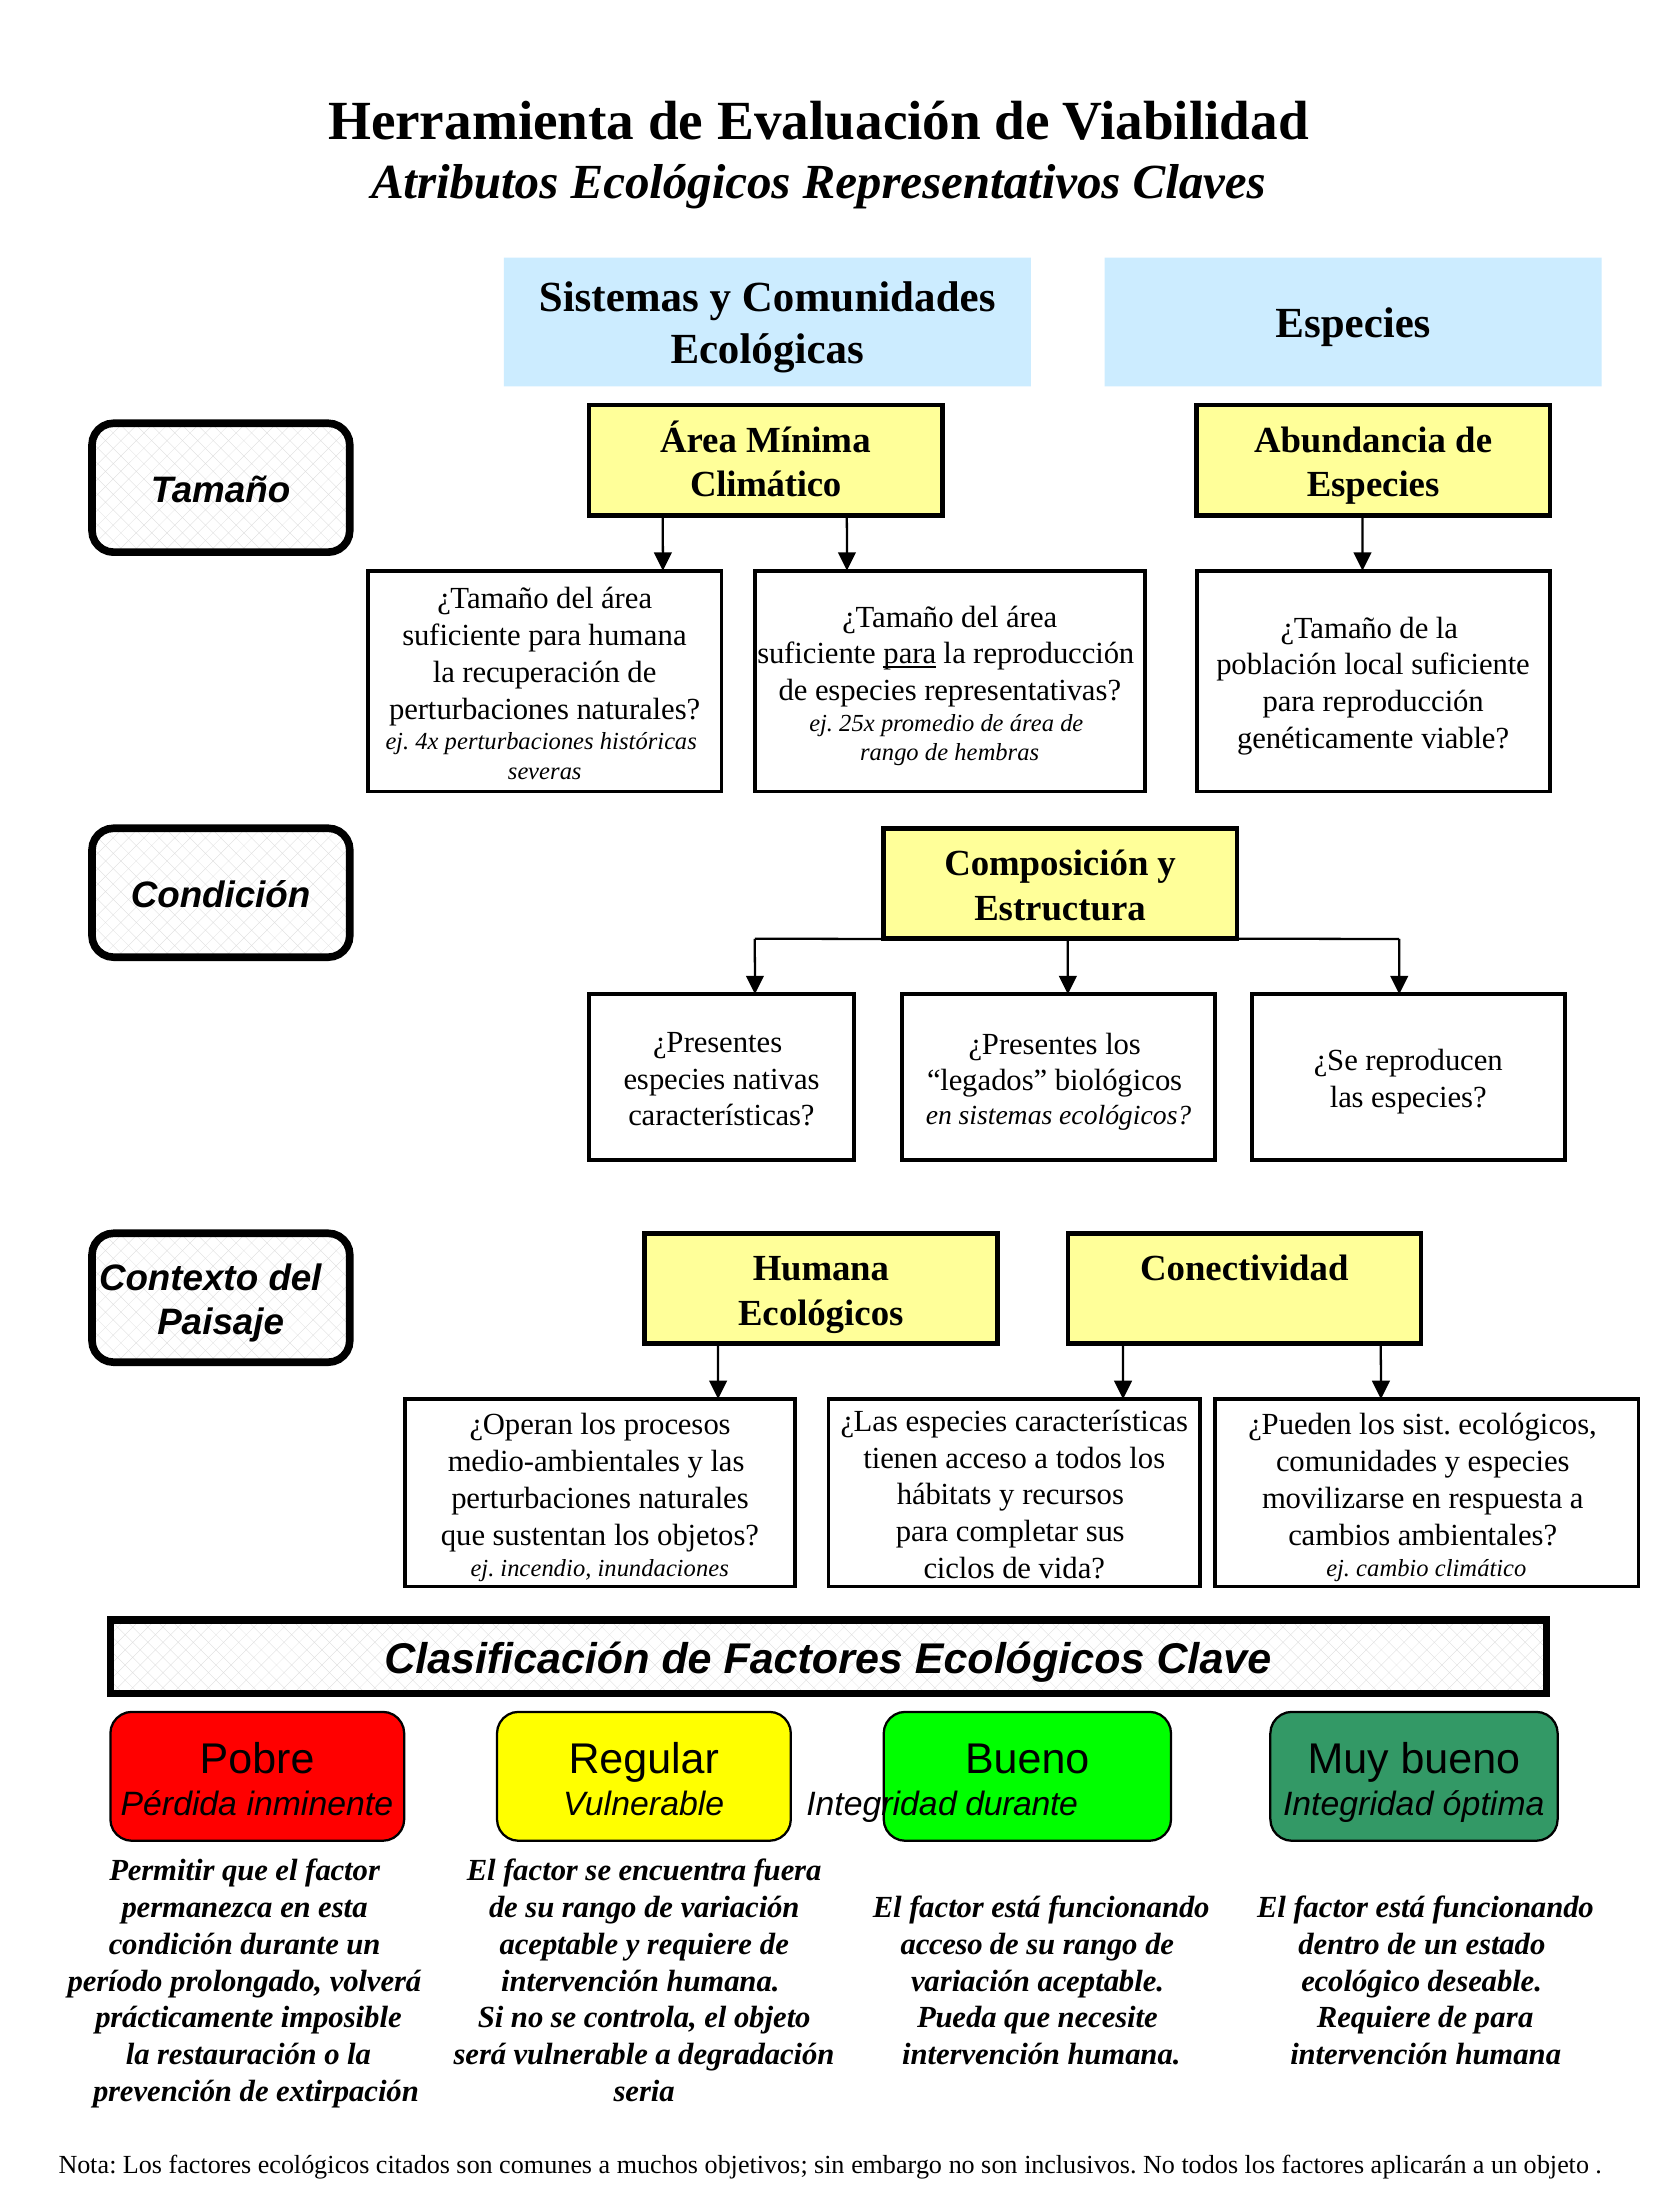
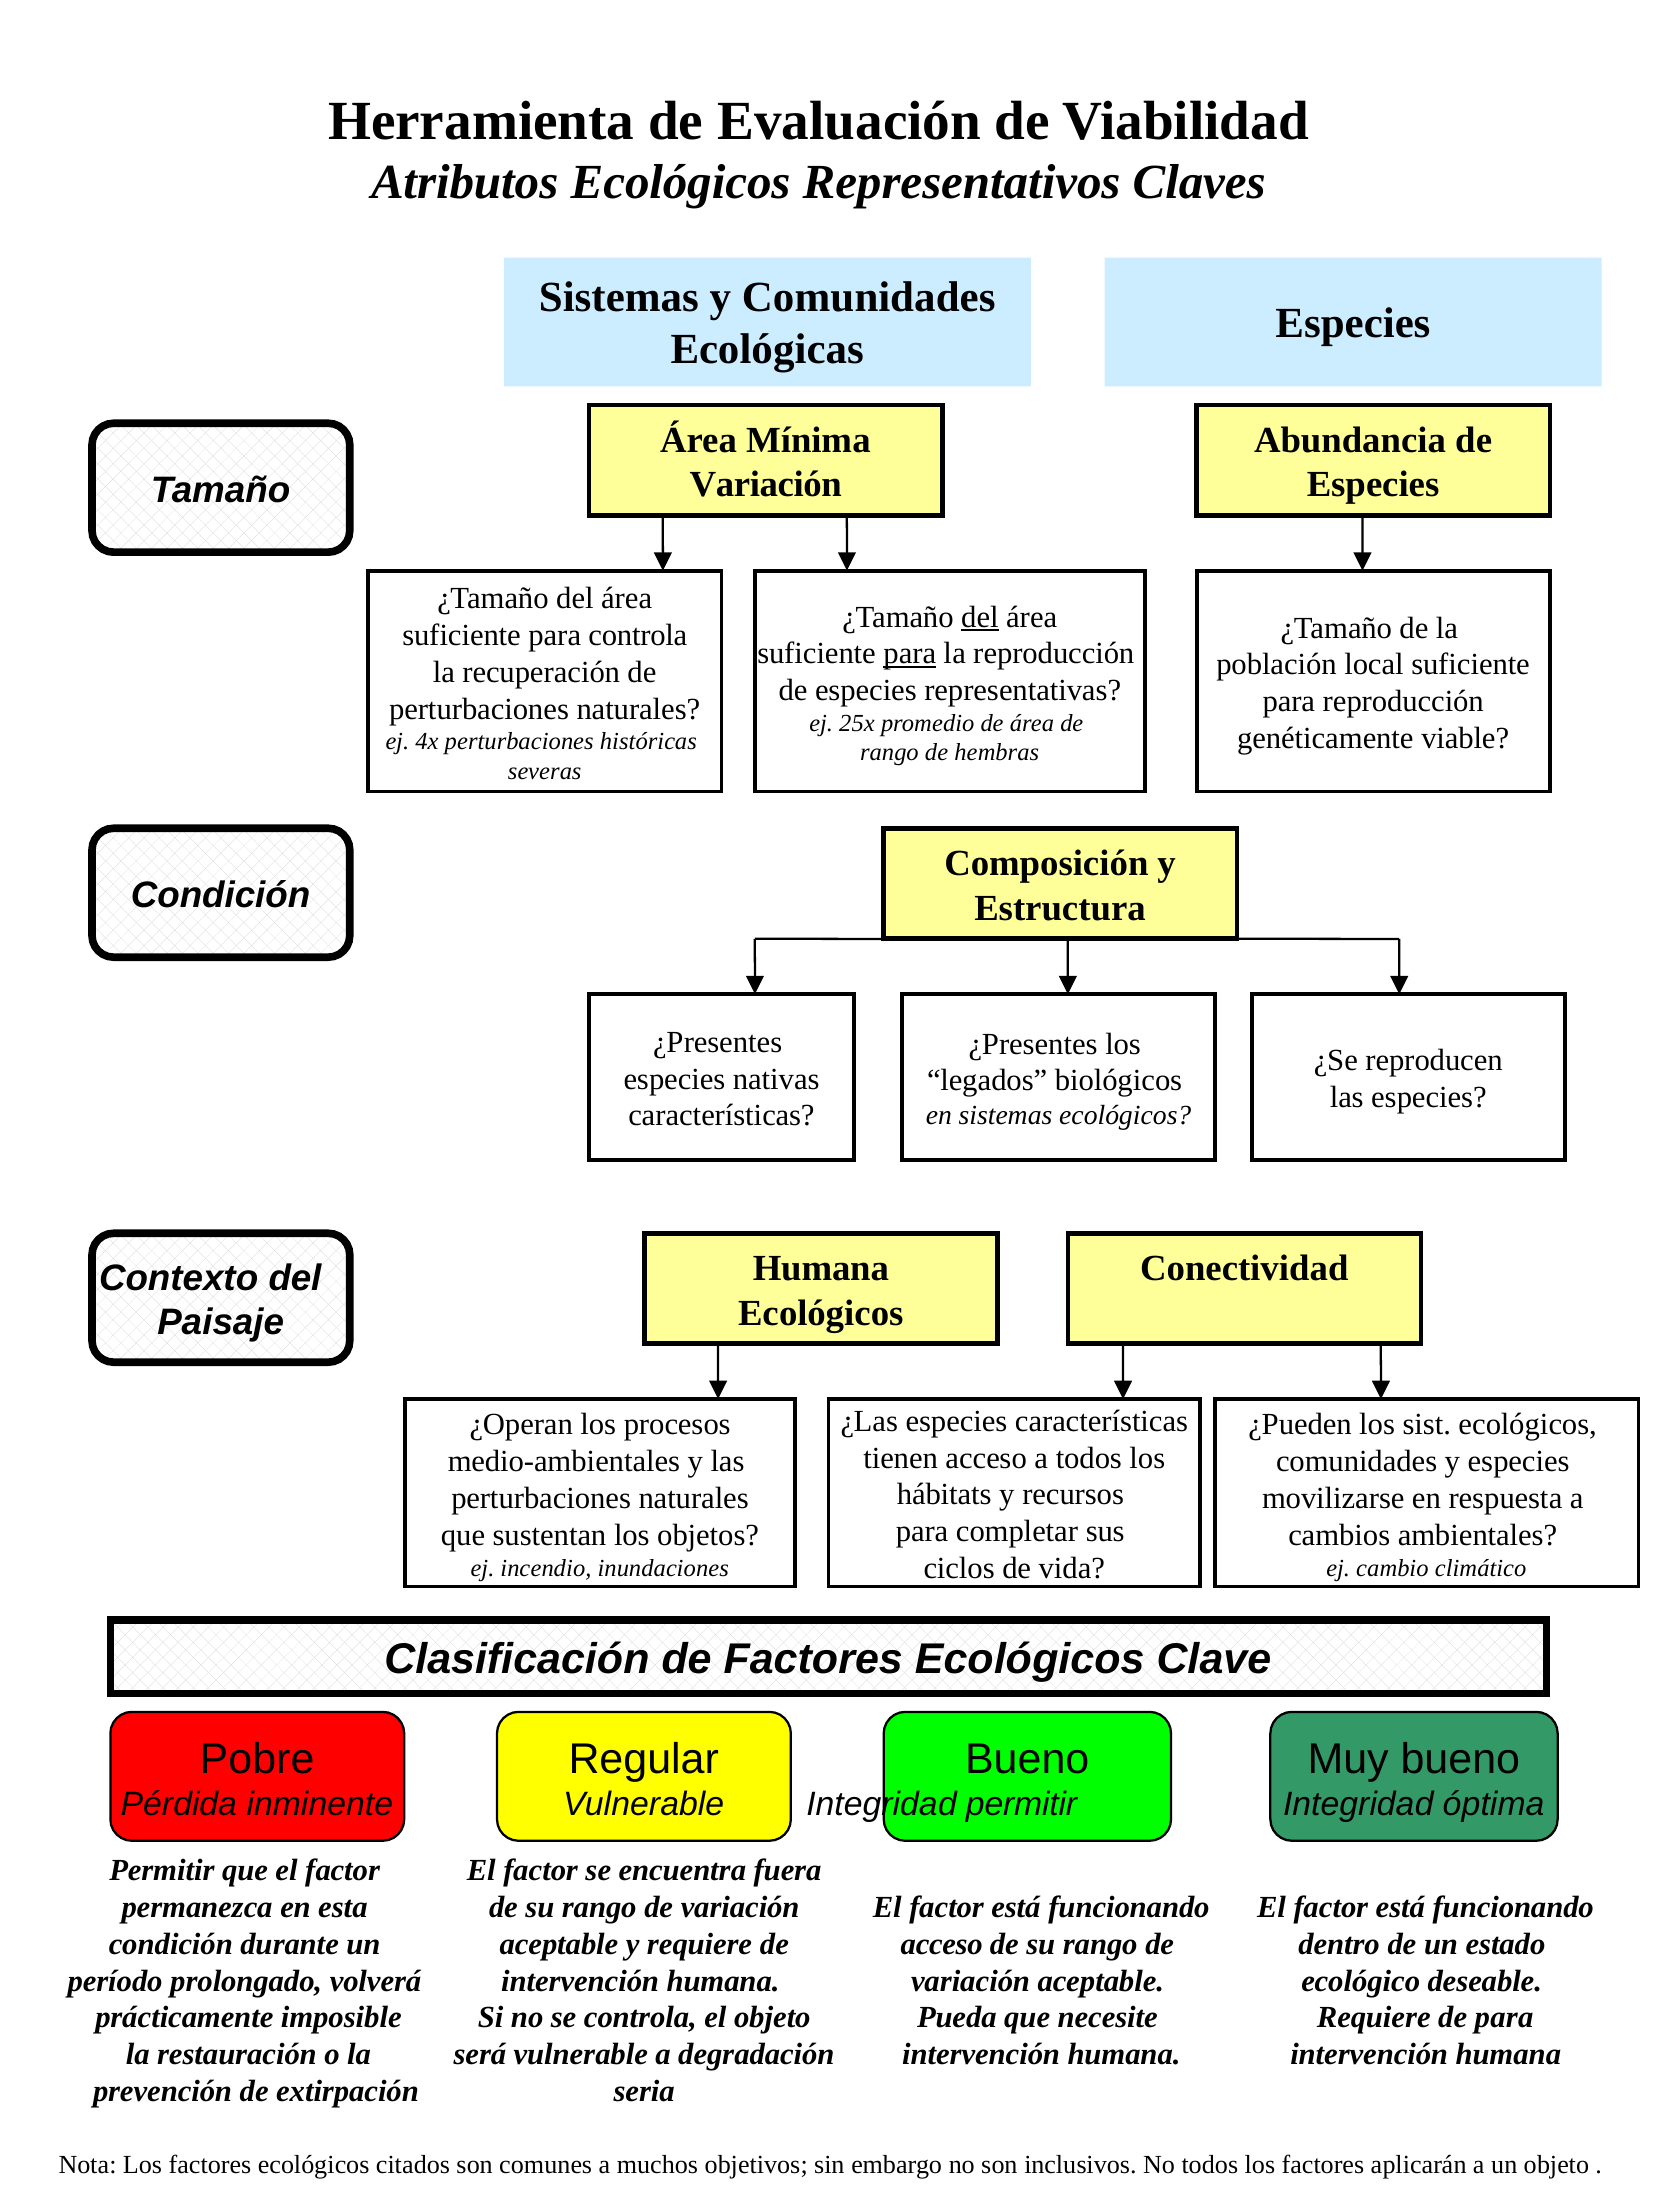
Climático at (766, 485): Climático -> Variación
del at (980, 617) underline: none -> present
para humana: humana -> controla
Integridad durante: durante -> permitir
